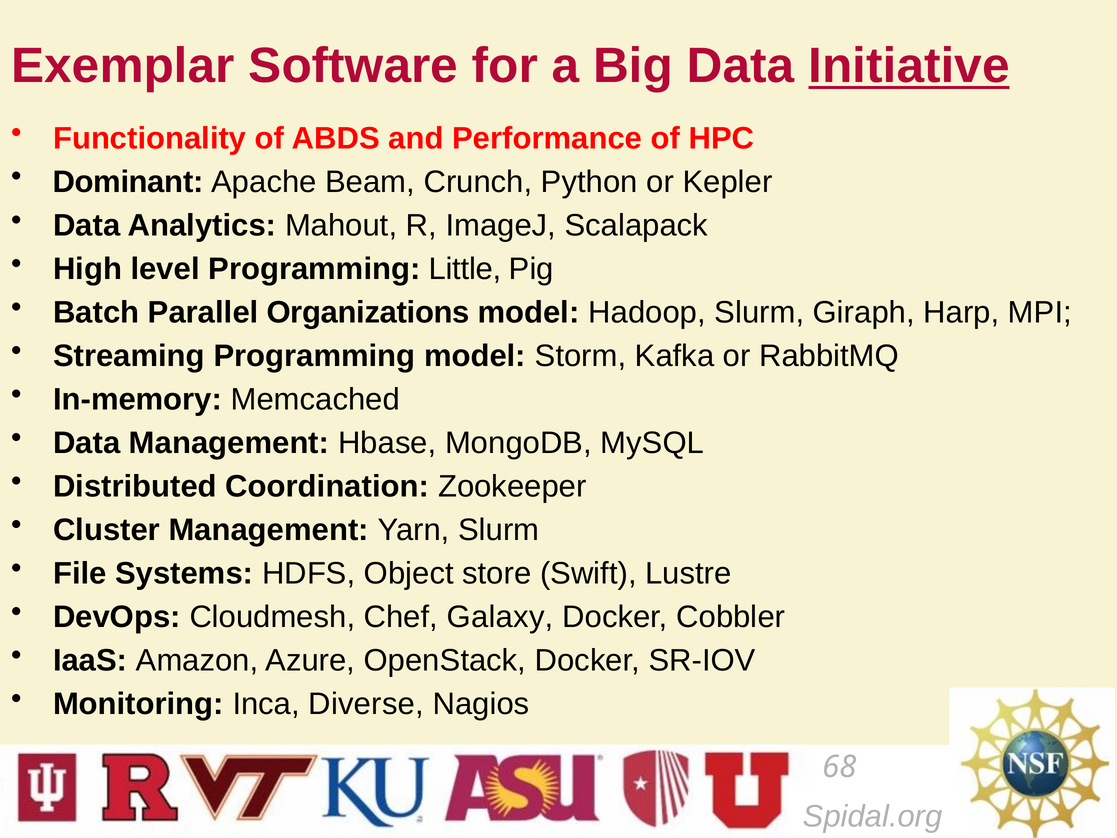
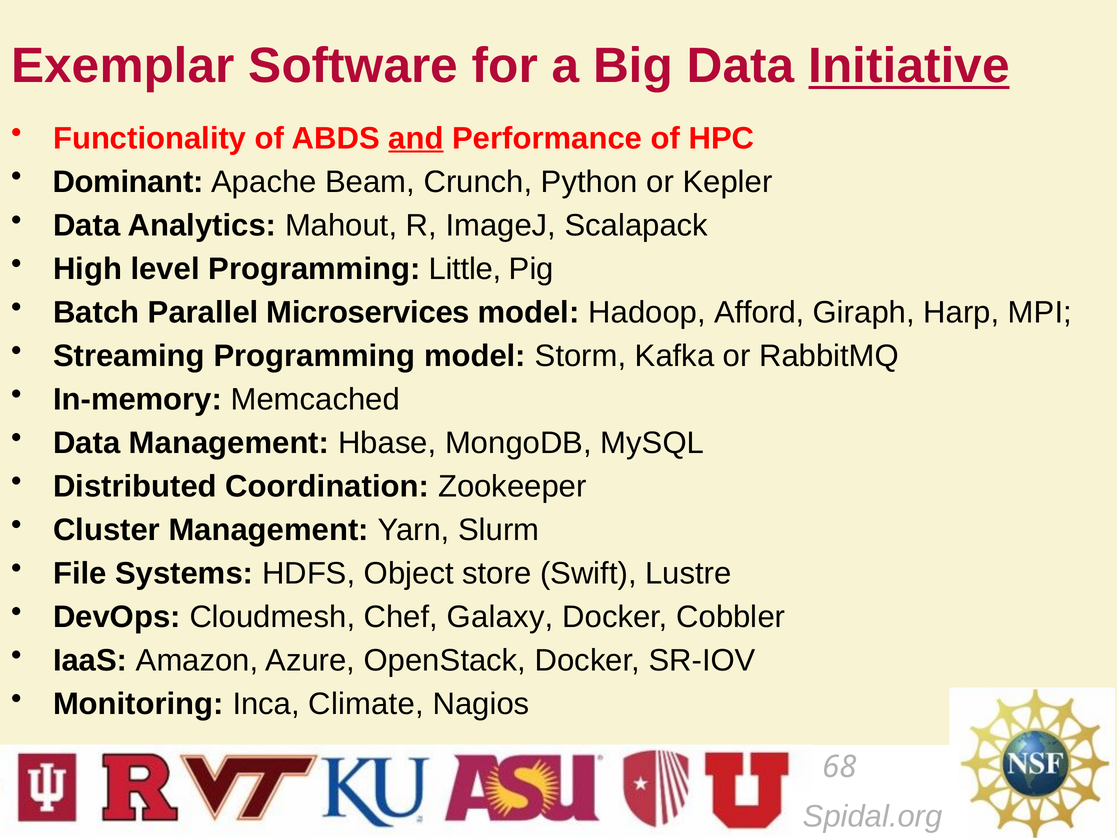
and underline: none -> present
Organizations: Organizations -> Microservices
Hadoop Slurm: Slurm -> Afford
Diverse: Diverse -> Climate
